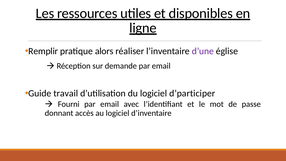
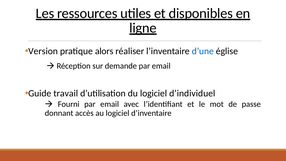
Remplir: Remplir -> Version
d’une colour: purple -> blue
d’participer: d’participer -> d’individuel
